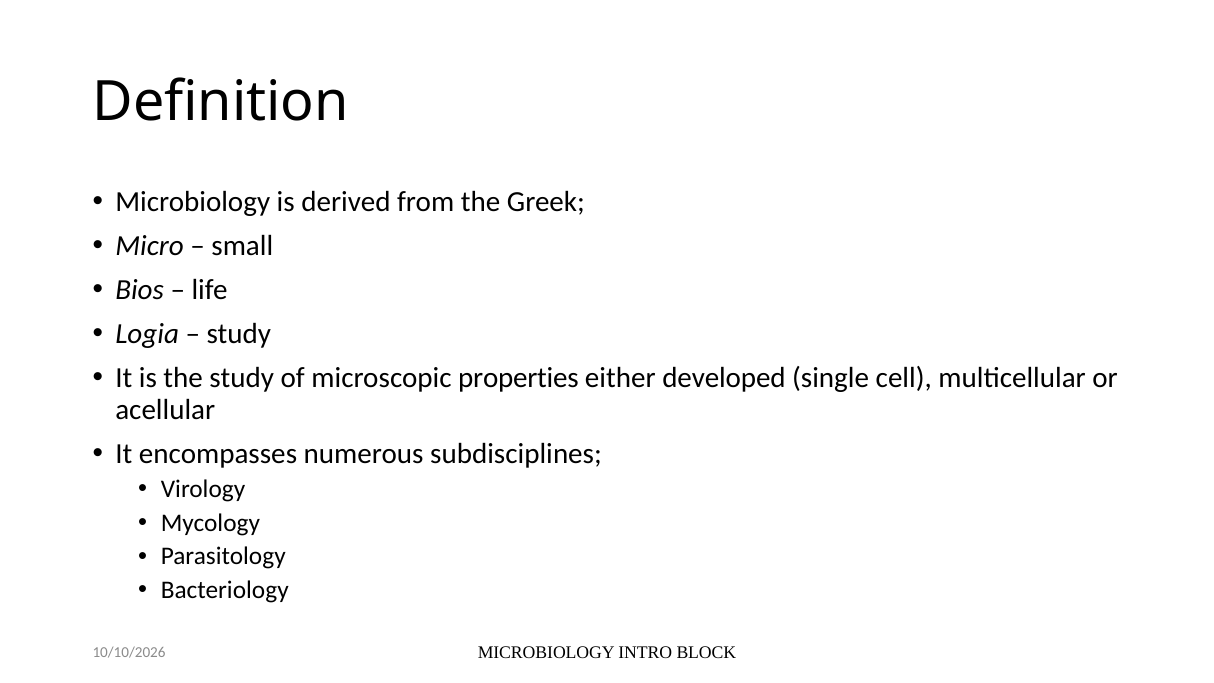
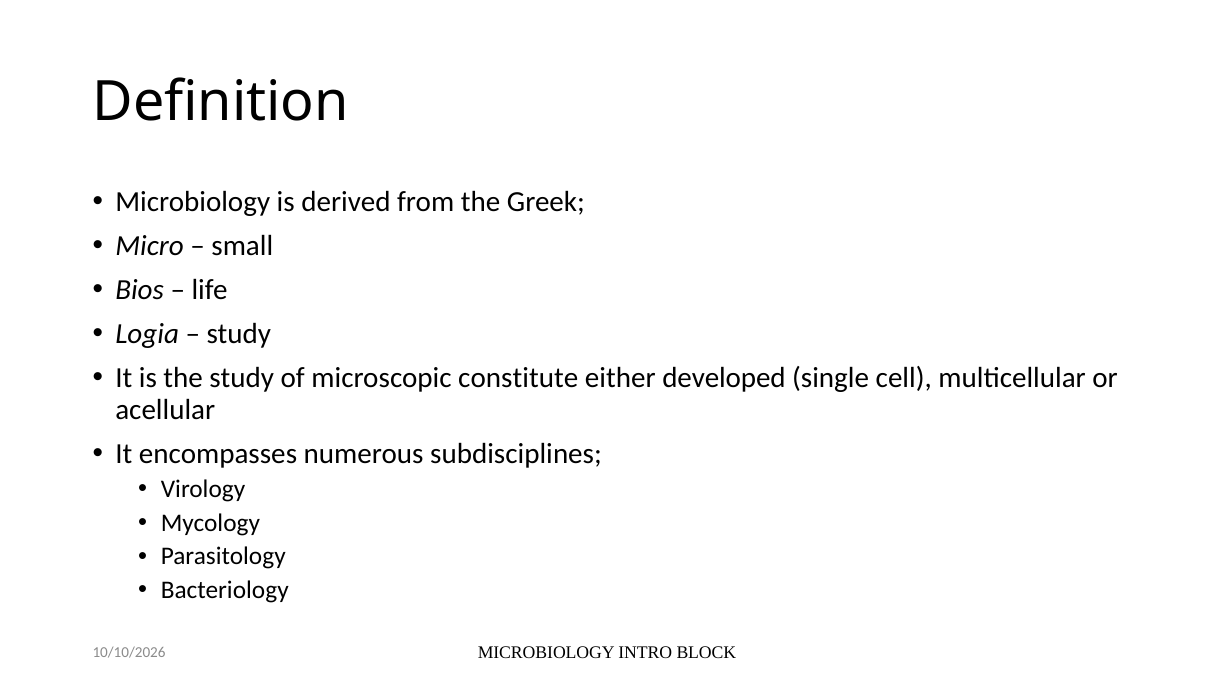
properties: properties -> constitute
